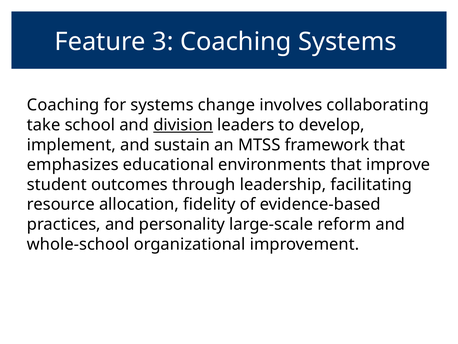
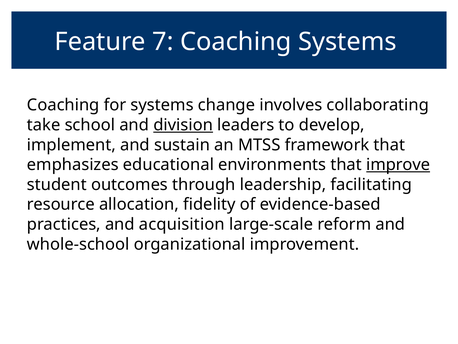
3: 3 -> 7
improve underline: none -> present
personality: personality -> acquisition
